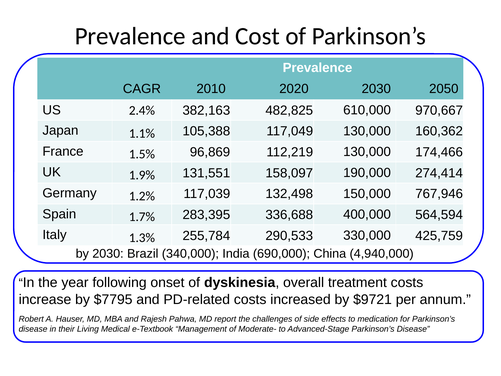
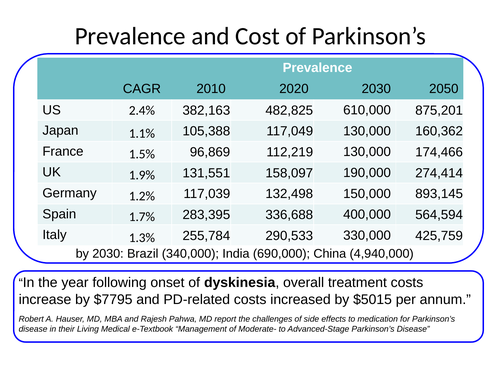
970,667: 970,667 -> 875,201
767,946: 767,946 -> 893,145
$9721: $9721 -> $5015
